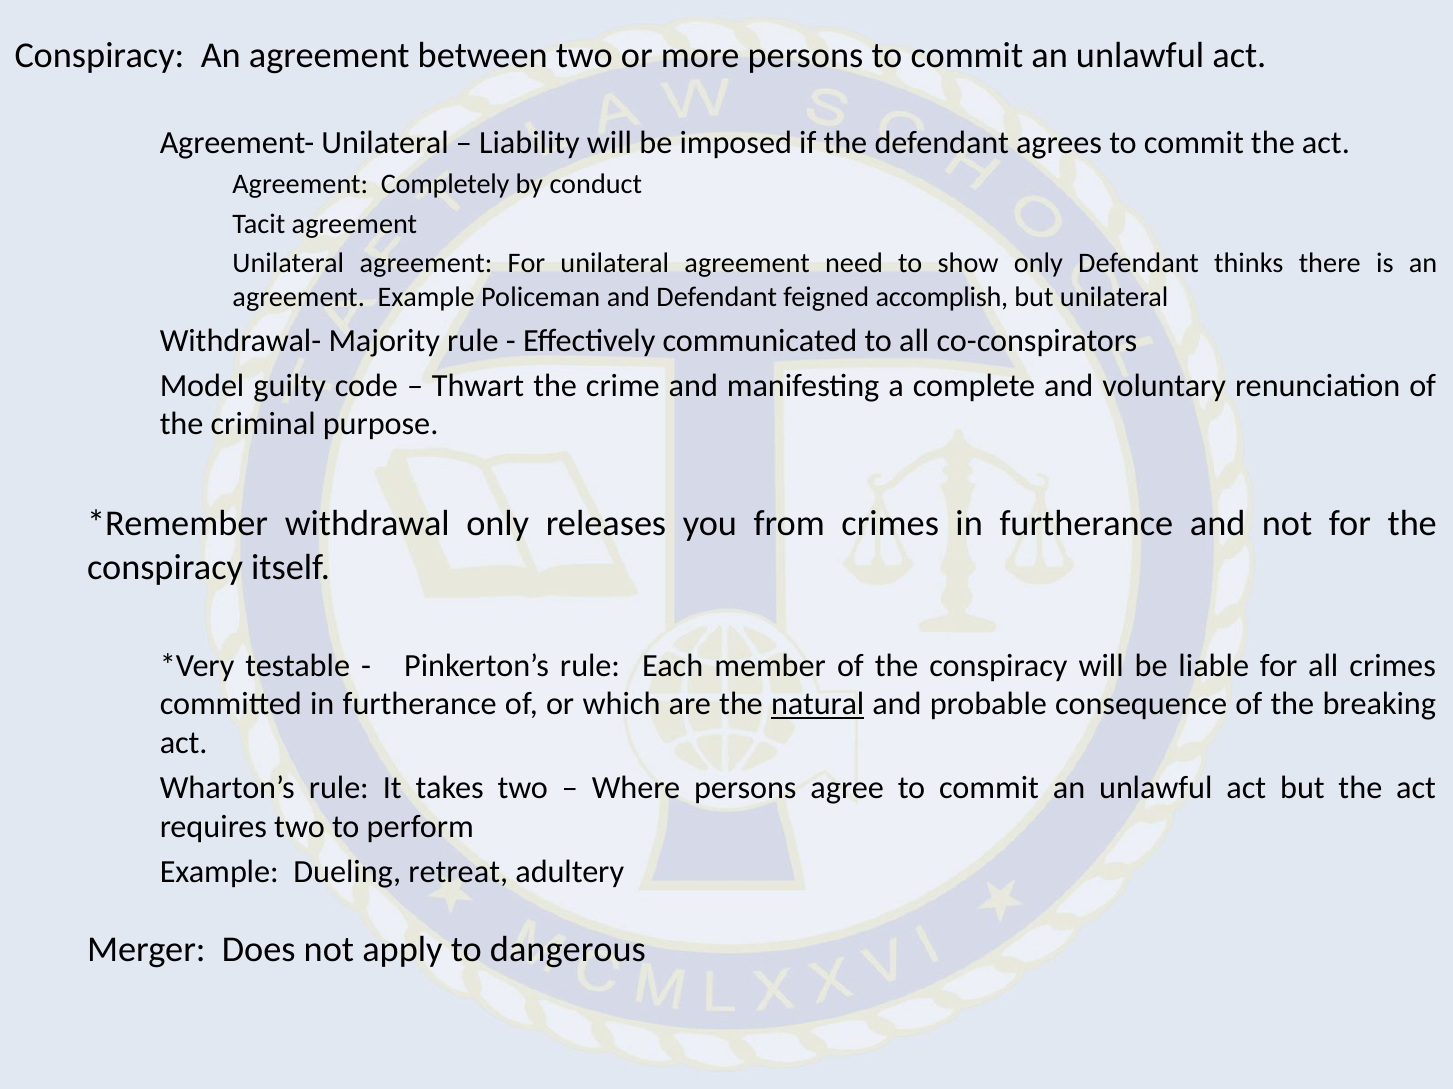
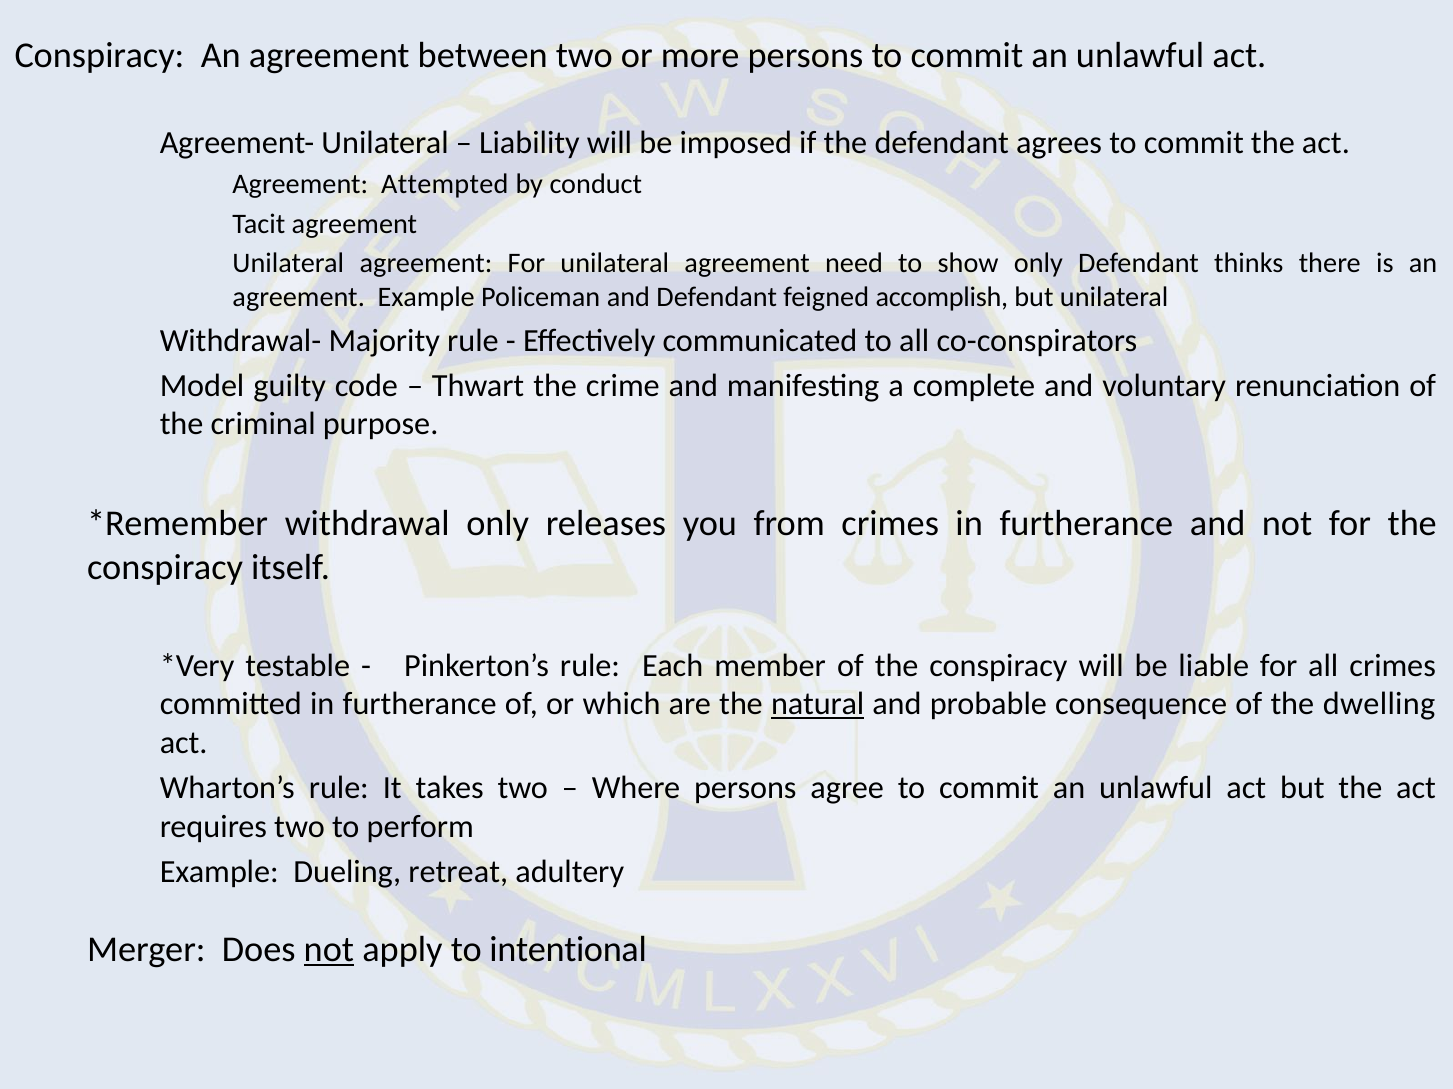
Completely: Completely -> Attempted
breaking: breaking -> dwelling
not at (329, 950) underline: none -> present
dangerous: dangerous -> intentional
